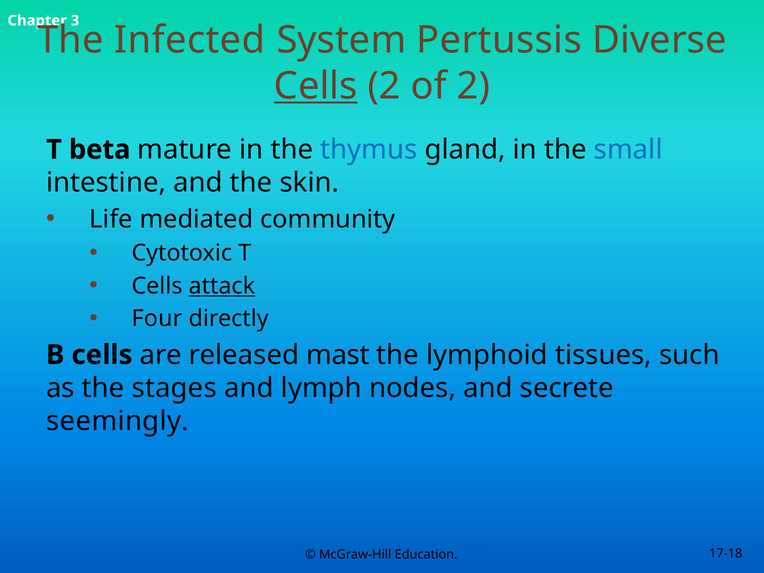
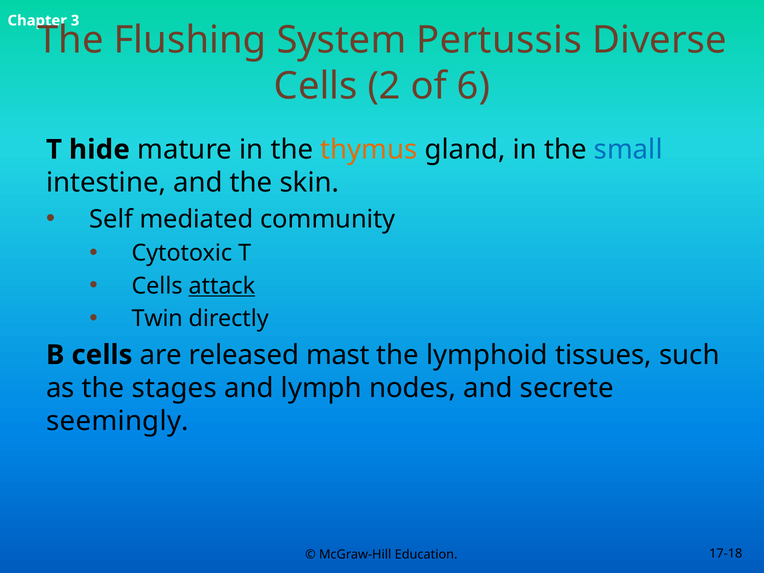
Infected: Infected -> Flushing
Cells at (316, 86) underline: present -> none
of 2: 2 -> 6
beta: beta -> hide
thymus colour: blue -> orange
Life: Life -> Self
Four: Four -> Twin
